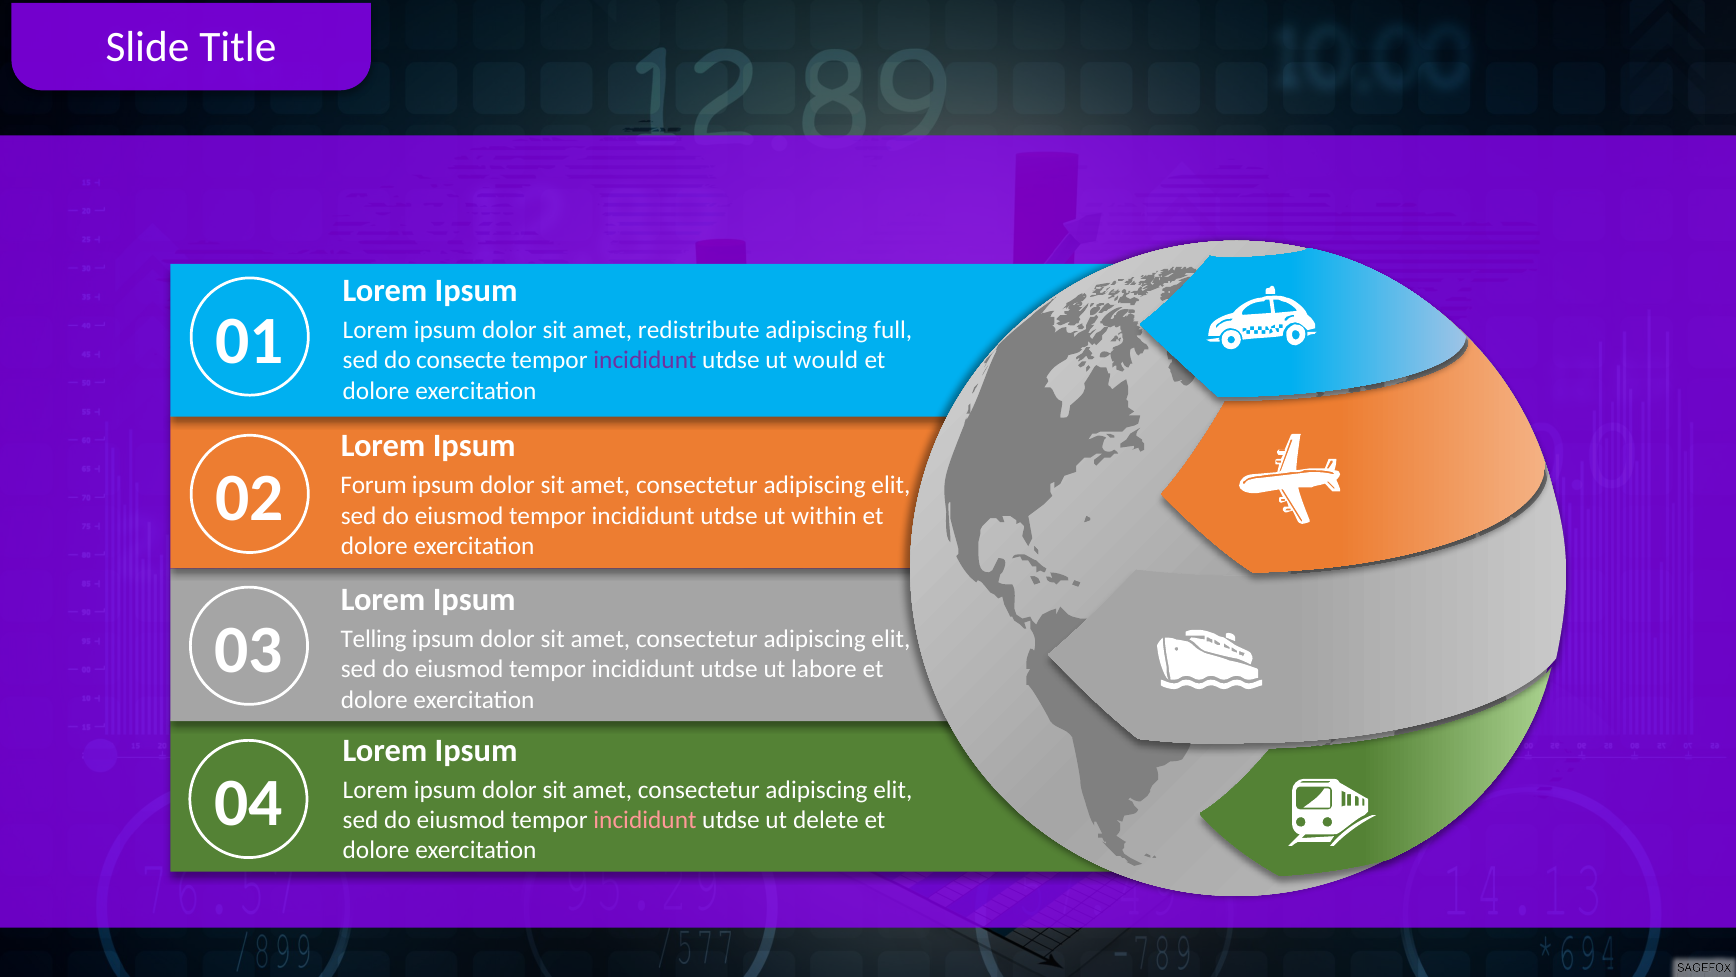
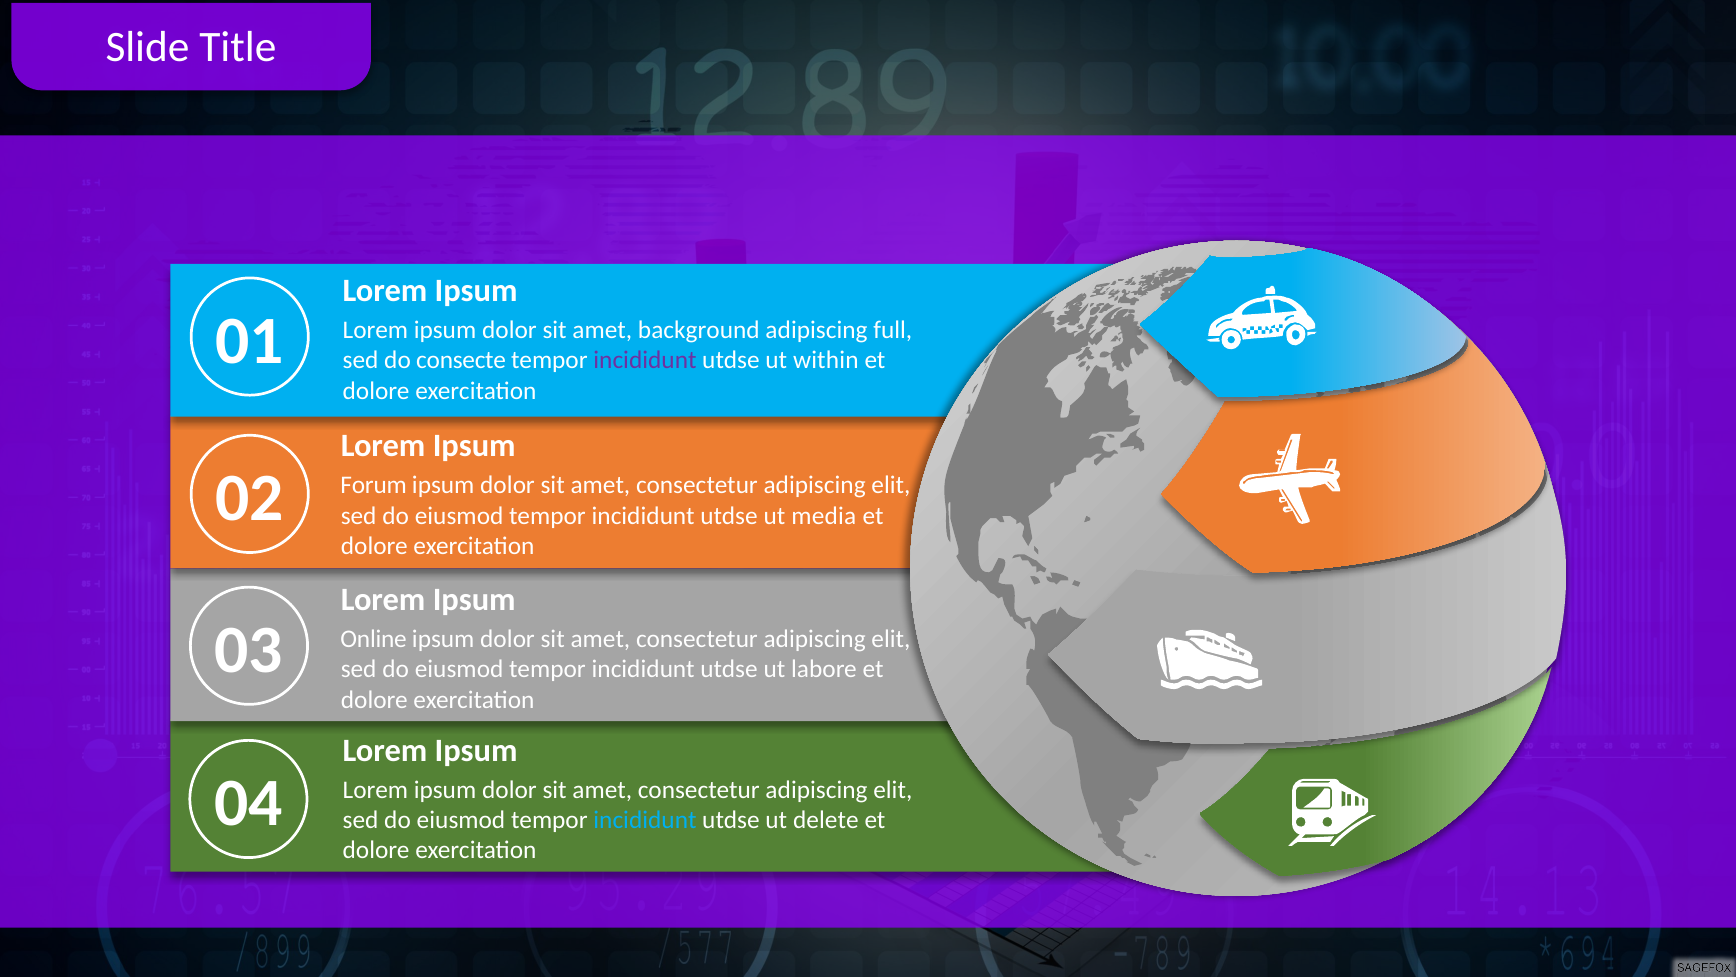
redistribute: redistribute -> background
would: would -> within
within: within -> media
Telling: Telling -> Online
incididunt at (645, 820) colour: pink -> light blue
